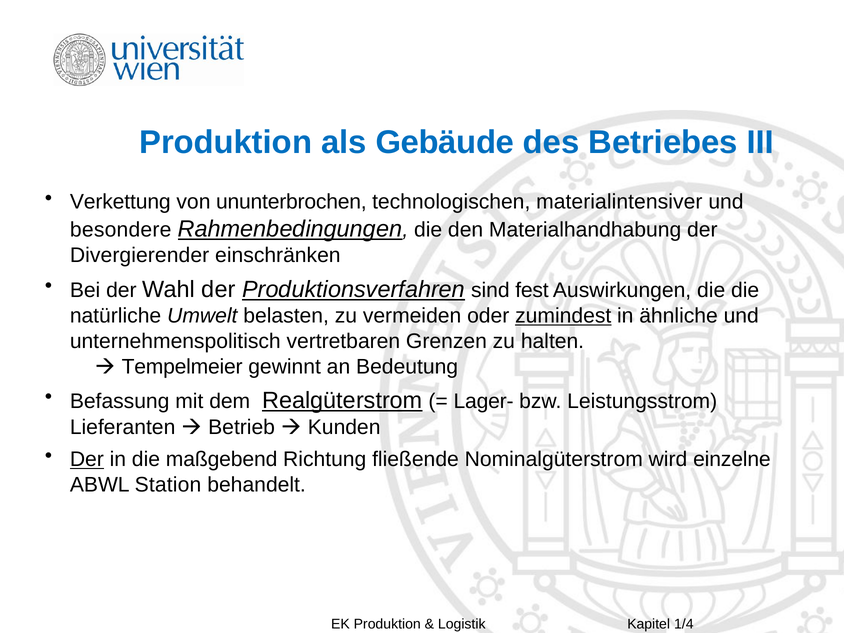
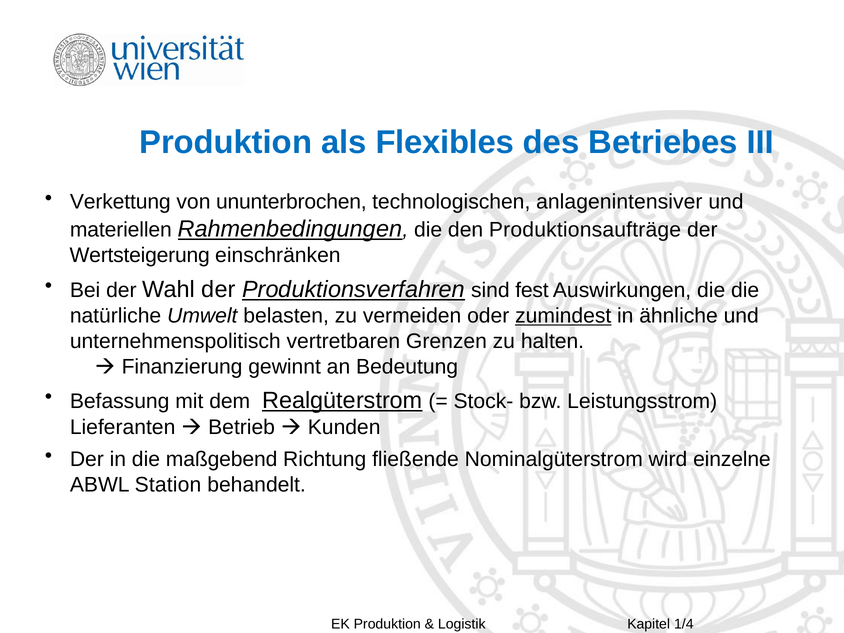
Gebäude: Gebäude -> Flexibles
materialintensiver: materialintensiver -> anlagenintensiver
besondere: besondere -> materiellen
Materialhandhabung: Materialhandhabung -> Produktionsaufträge
Divergierender: Divergierender -> Wertsteigerung
Tempelmeier: Tempelmeier -> Finanzierung
Lager-: Lager- -> Stock-
Der at (87, 459) underline: present -> none
